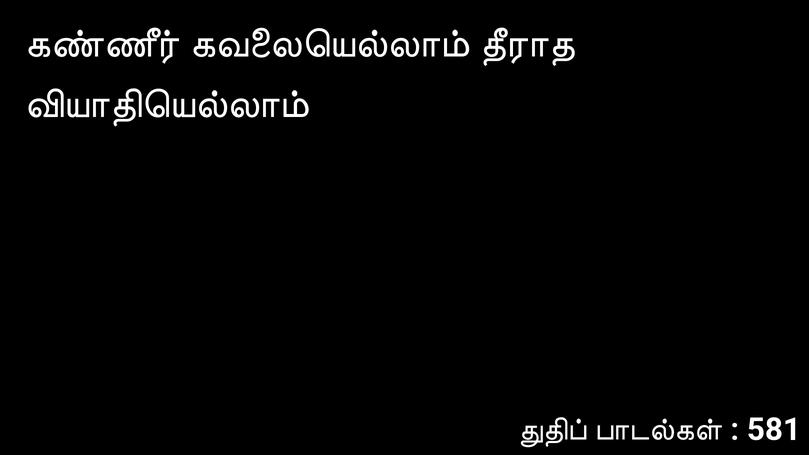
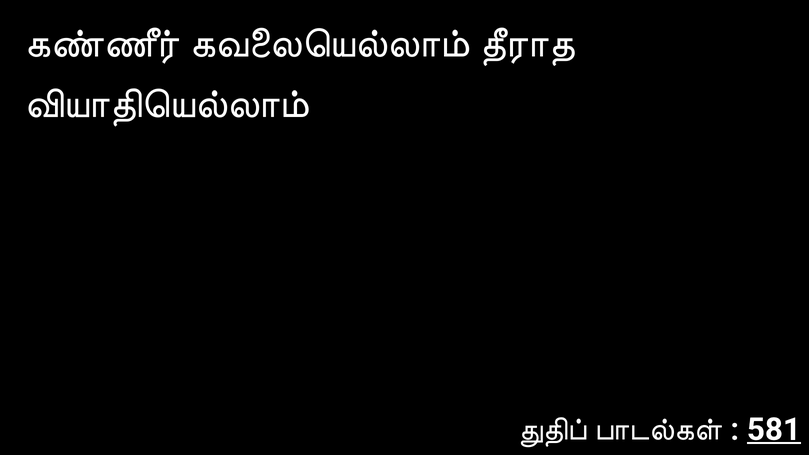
581 underline: none -> present
